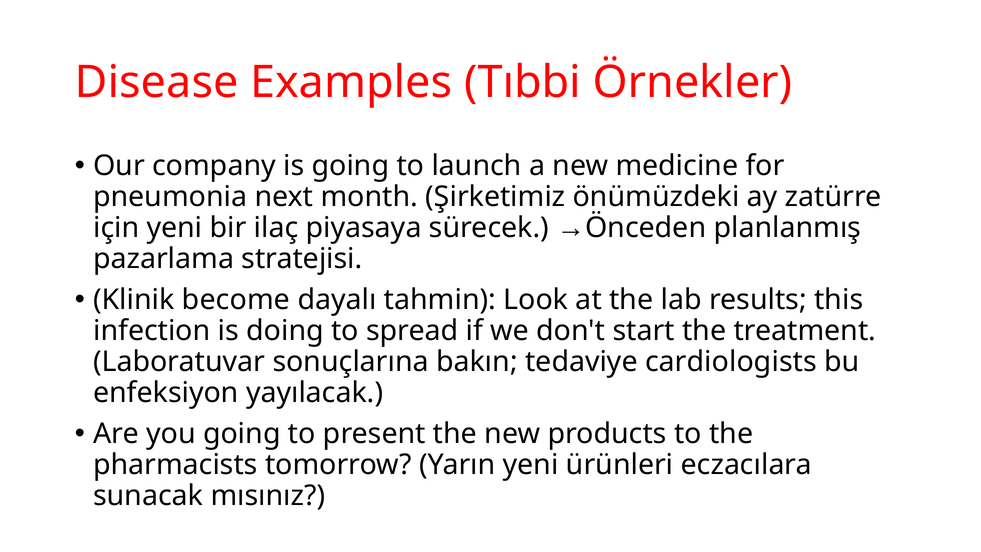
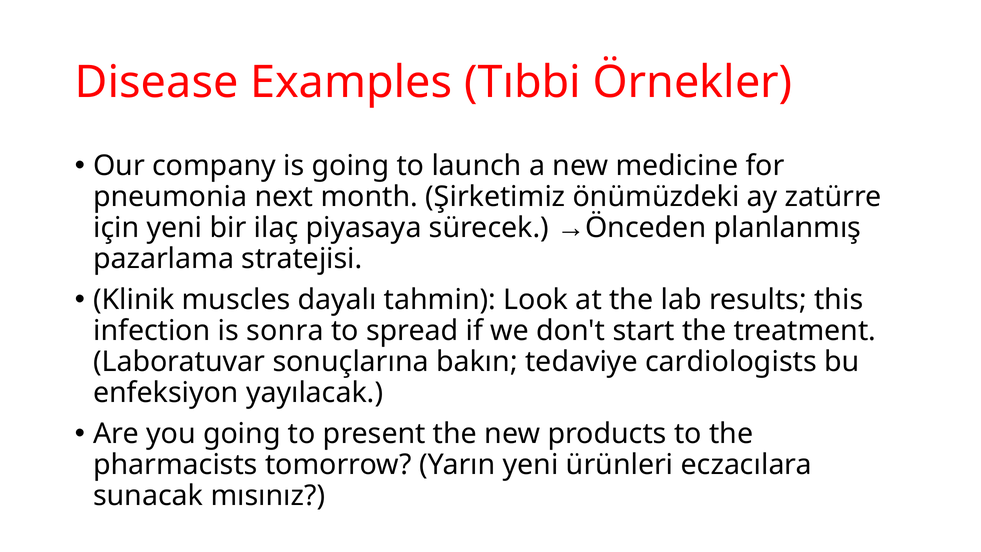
become: become -> muscles
doing: doing -> sonra
